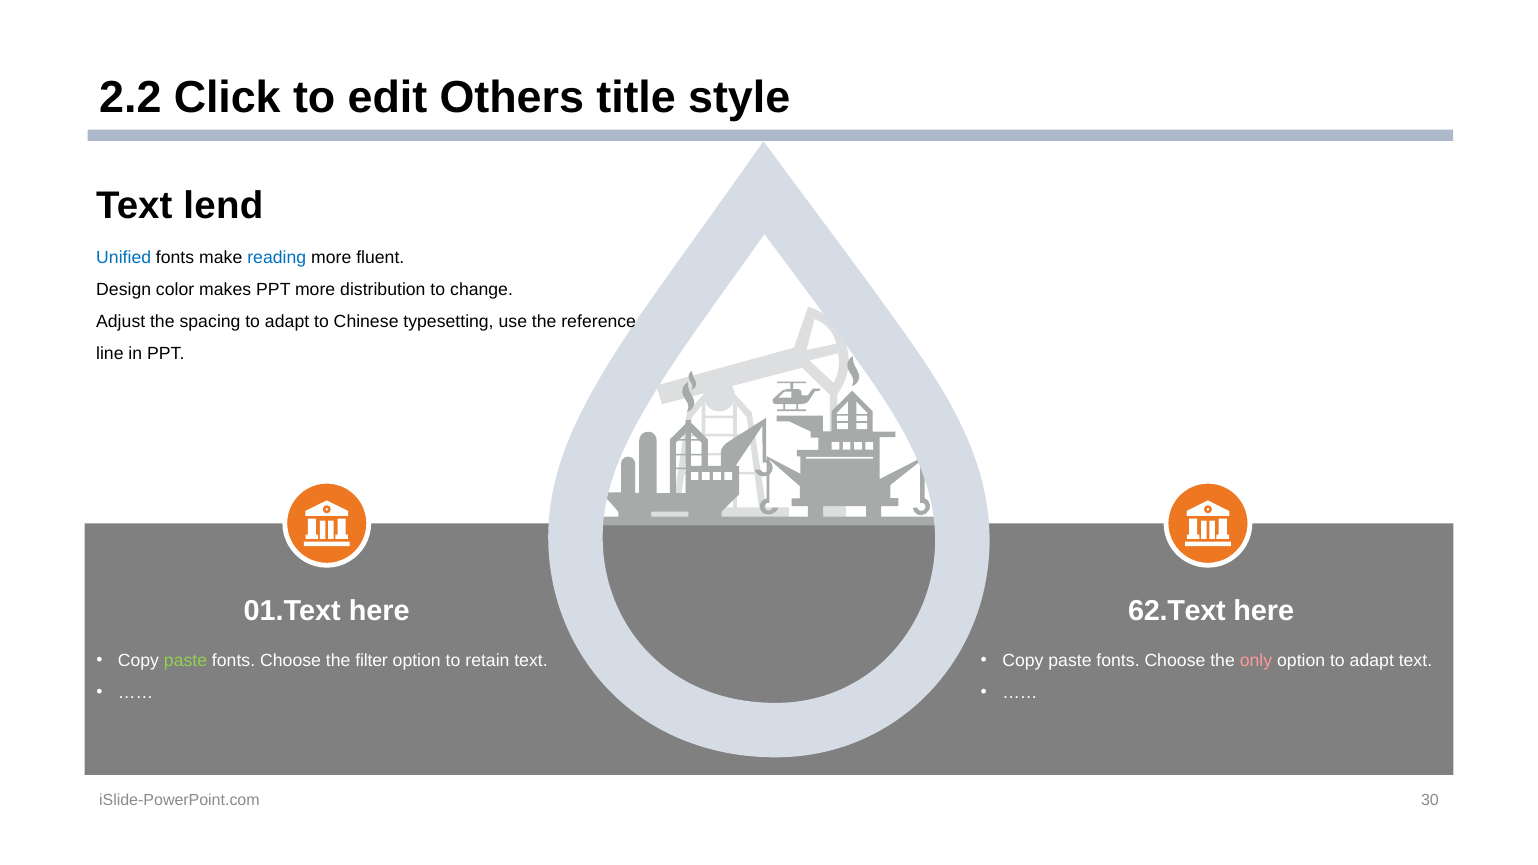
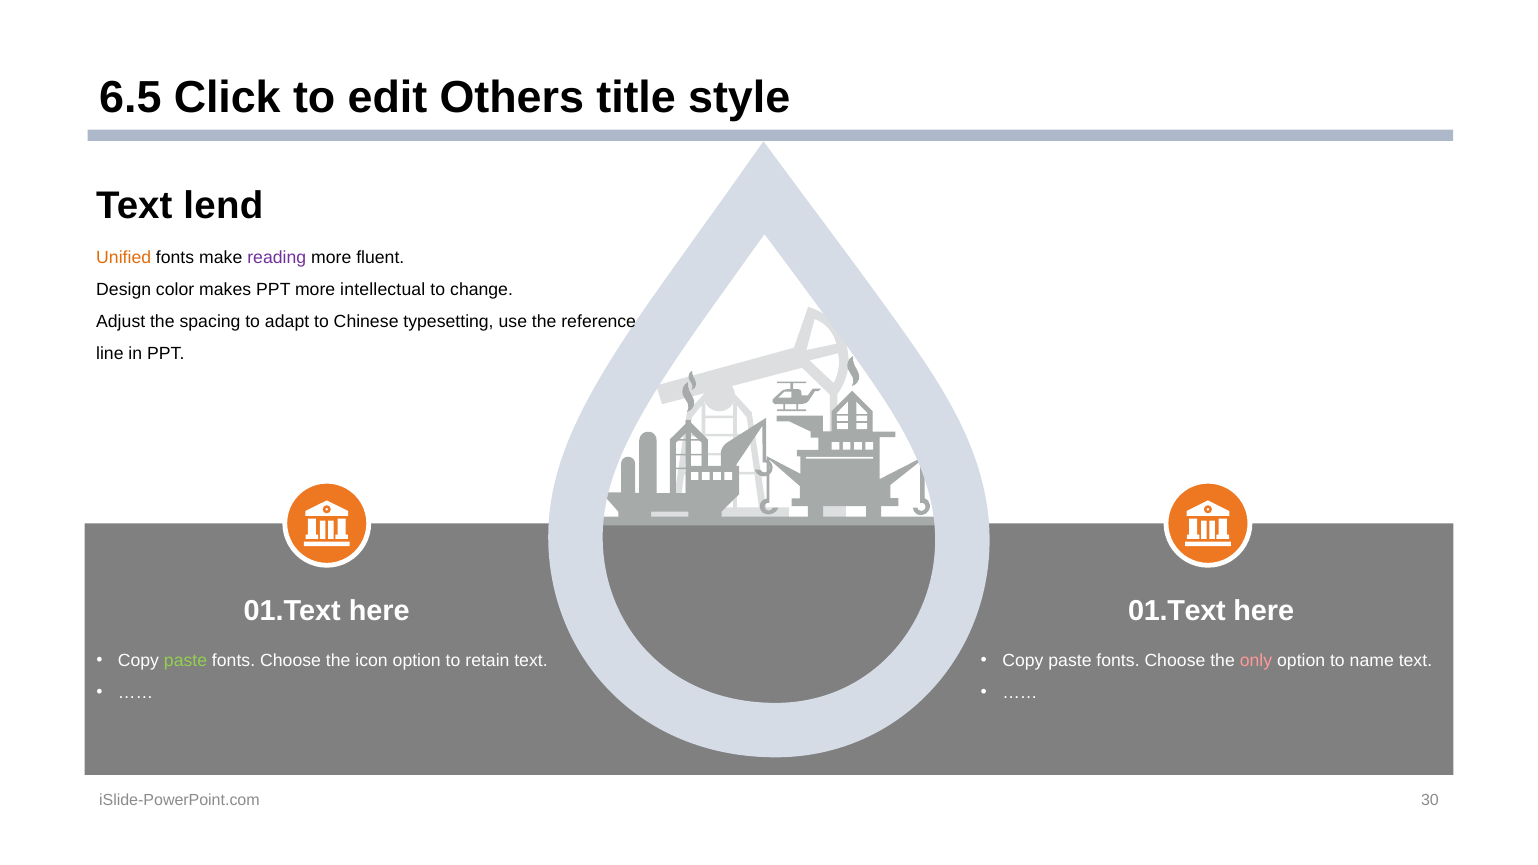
2.2: 2.2 -> 6.5
Unified colour: blue -> orange
reading colour: blue -> purple
distribution: distribution -> intellectual
62.Text at (1177, 611): 62.Text -> 01.Text
filter: filter -> icon
option to adapt: adapt -> name
